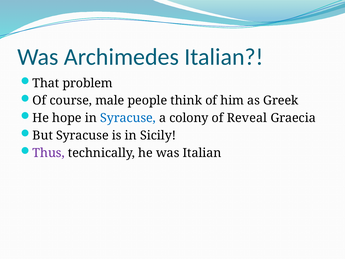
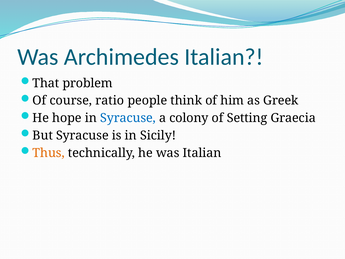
male: male -> ratio
Reveal: Reveal -> Setting
Thus colour: purple -> orange
